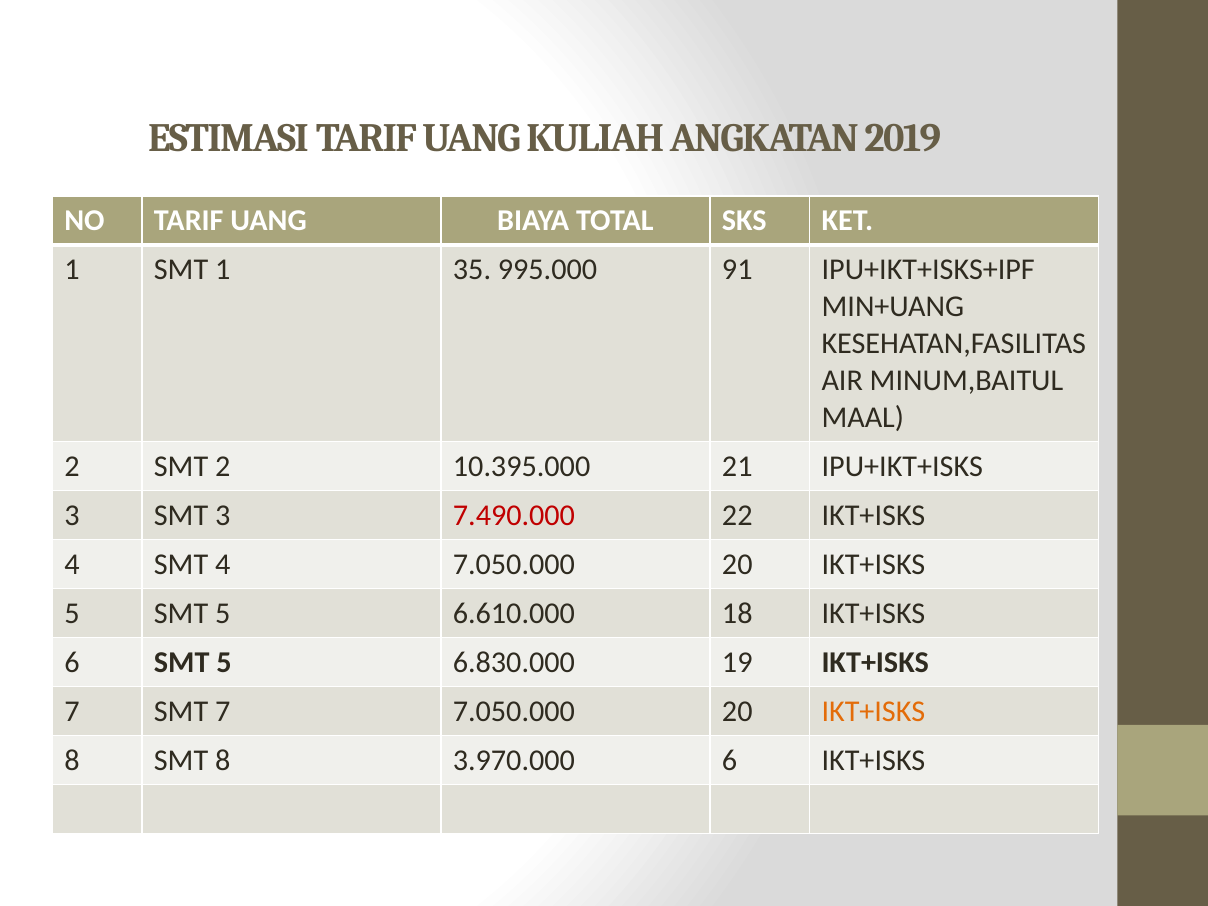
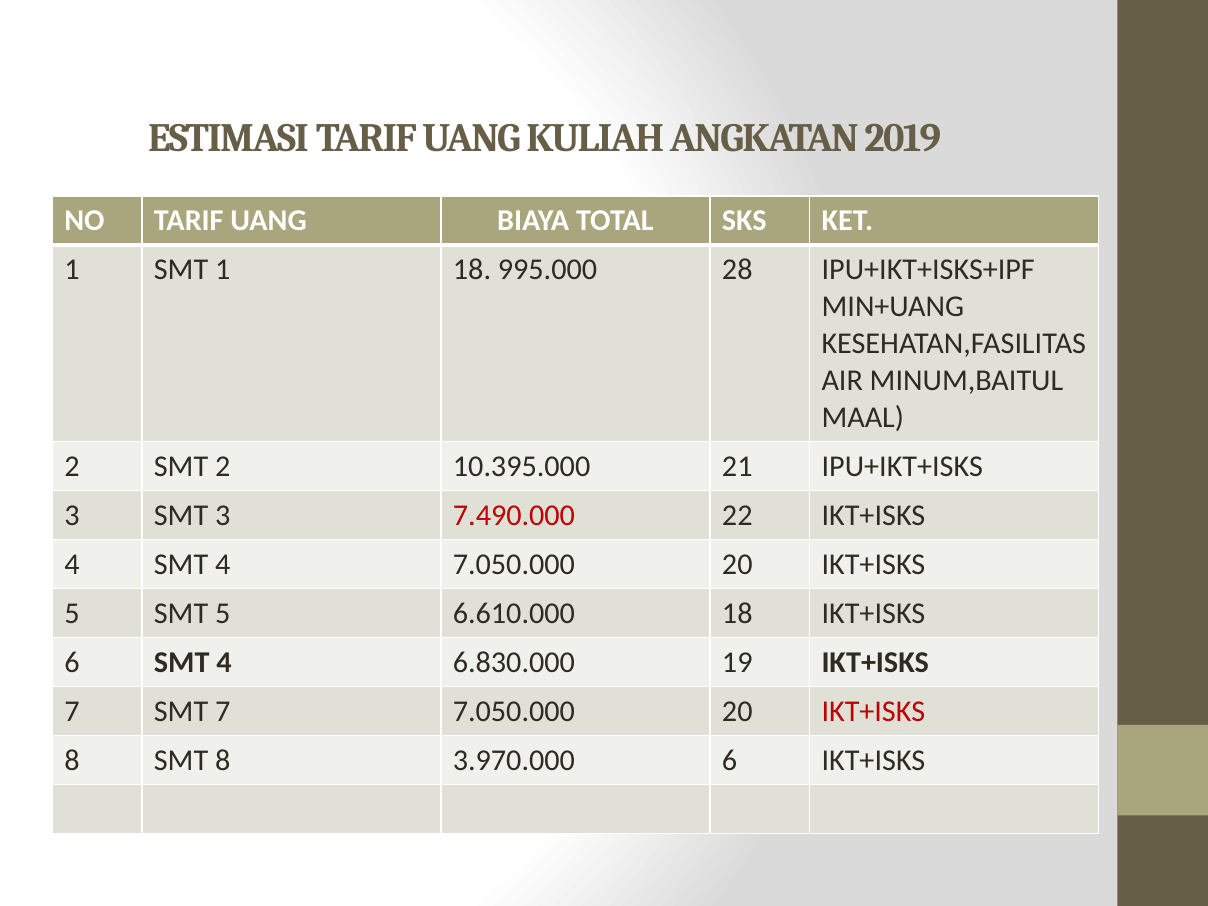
1 35: 35 -> 18
91: 91 -> 28
6 SMT 5: 5 -> 4
IKT+ISKS at (873, 711) colour: orange -> red
